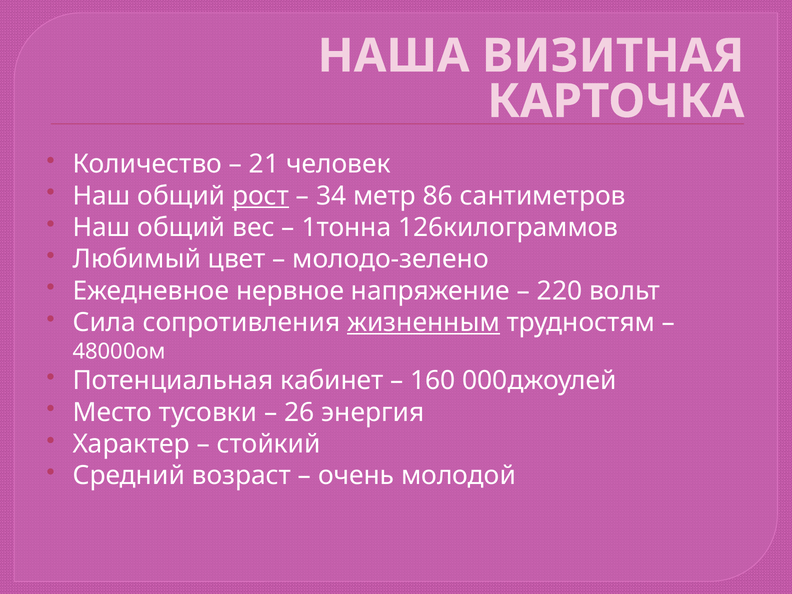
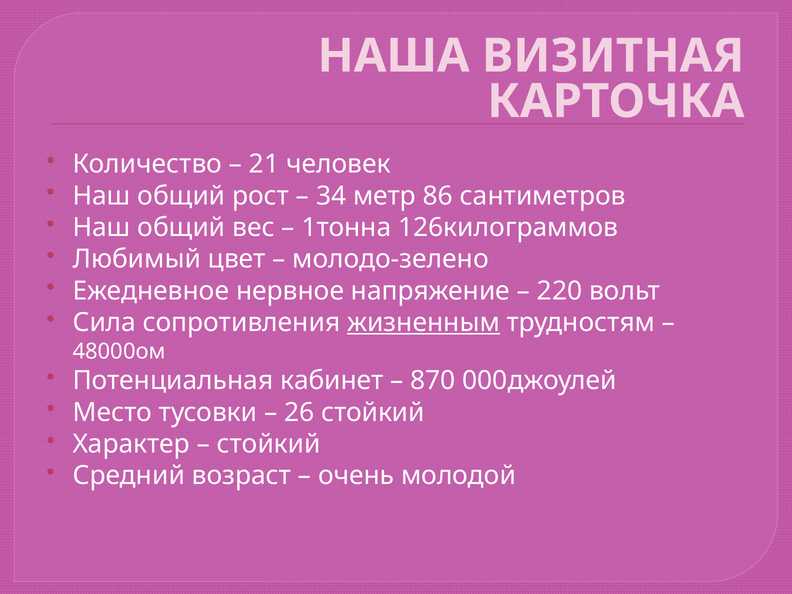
рост underline: present -> none
160: 160 -> 870
26 энергия: энергия -> стойкий
